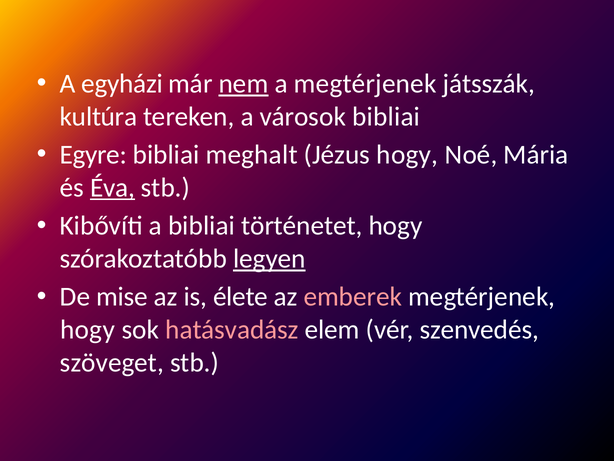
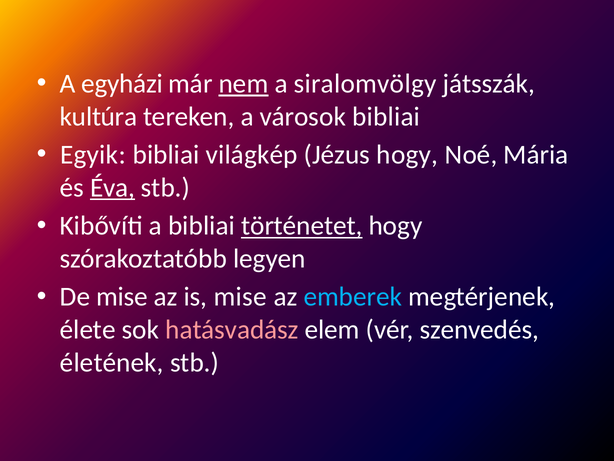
a megtérjenek: megtérjenek -> siralomvölgy
Egyre: Egyre -> Egyik
meghalt: meghalt -> világkép
történetet underline: none -> present
legyen underline: present -> none
is élete: élete -> mise
emberek colour: pink -> light blue
hogy at (88, 329): hogy -> élete
szöveget: szöveget -> életének
